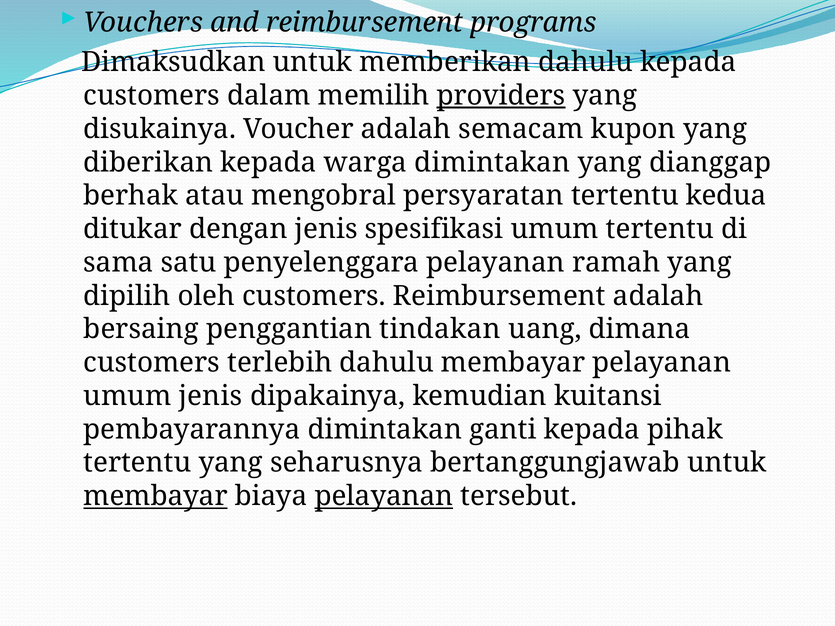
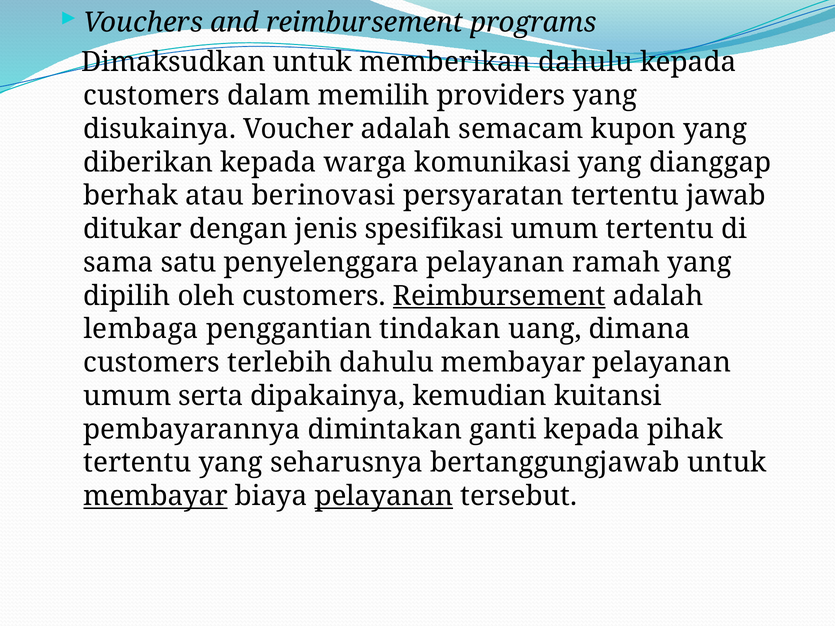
providers underline: present -> none
warga dimintakan: dimintakan -> komunikasi
mengobral: mengobral -> berinovasi
kedua: kedua -> jawab
Reimbursement at (499, 296) underline: none -> present
bersaing: bersaing -> lembaga
umum jenis: jenis -> serta
